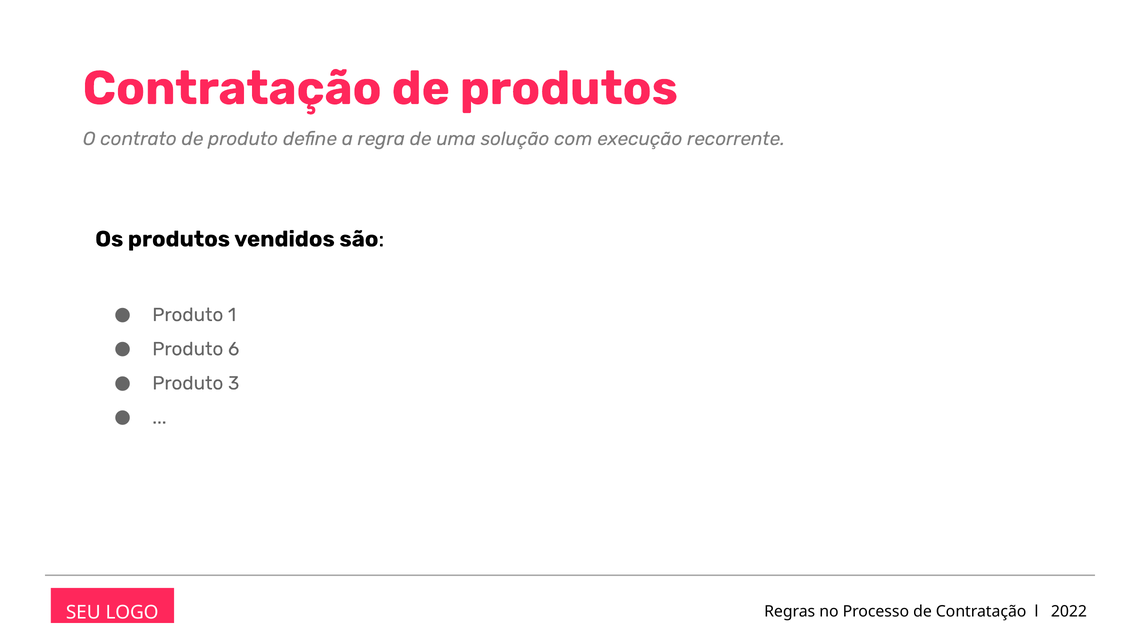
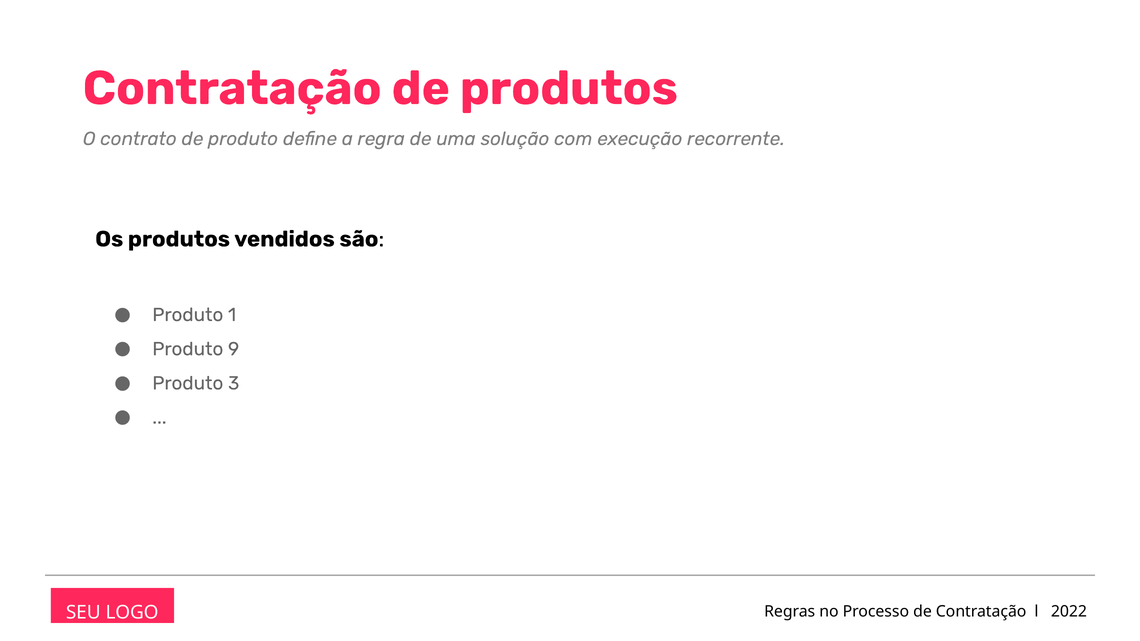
6: 6 -> 9
